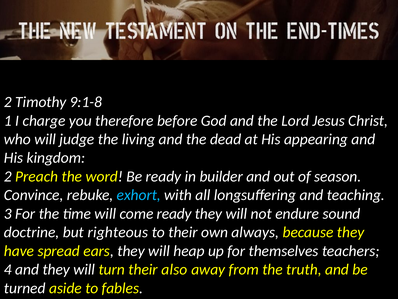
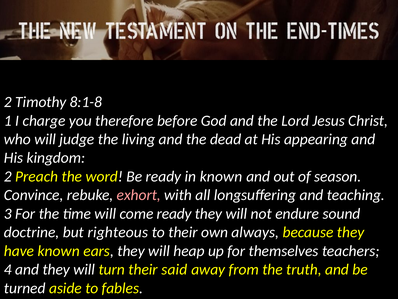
9:1-8: 9:1-8 -> 8:1-8
in builder: builder -> known
exhort colour: light blue -> pink
have spread: spread -> known
also: also -> said
